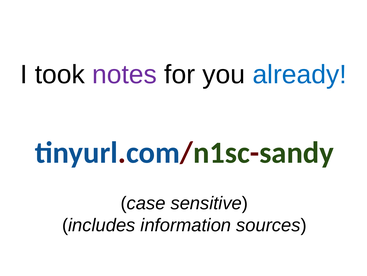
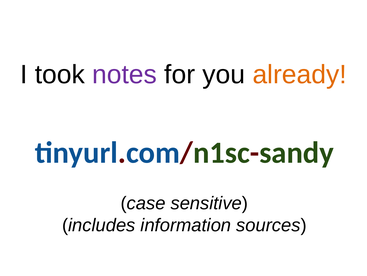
already colour: blue -> orange
